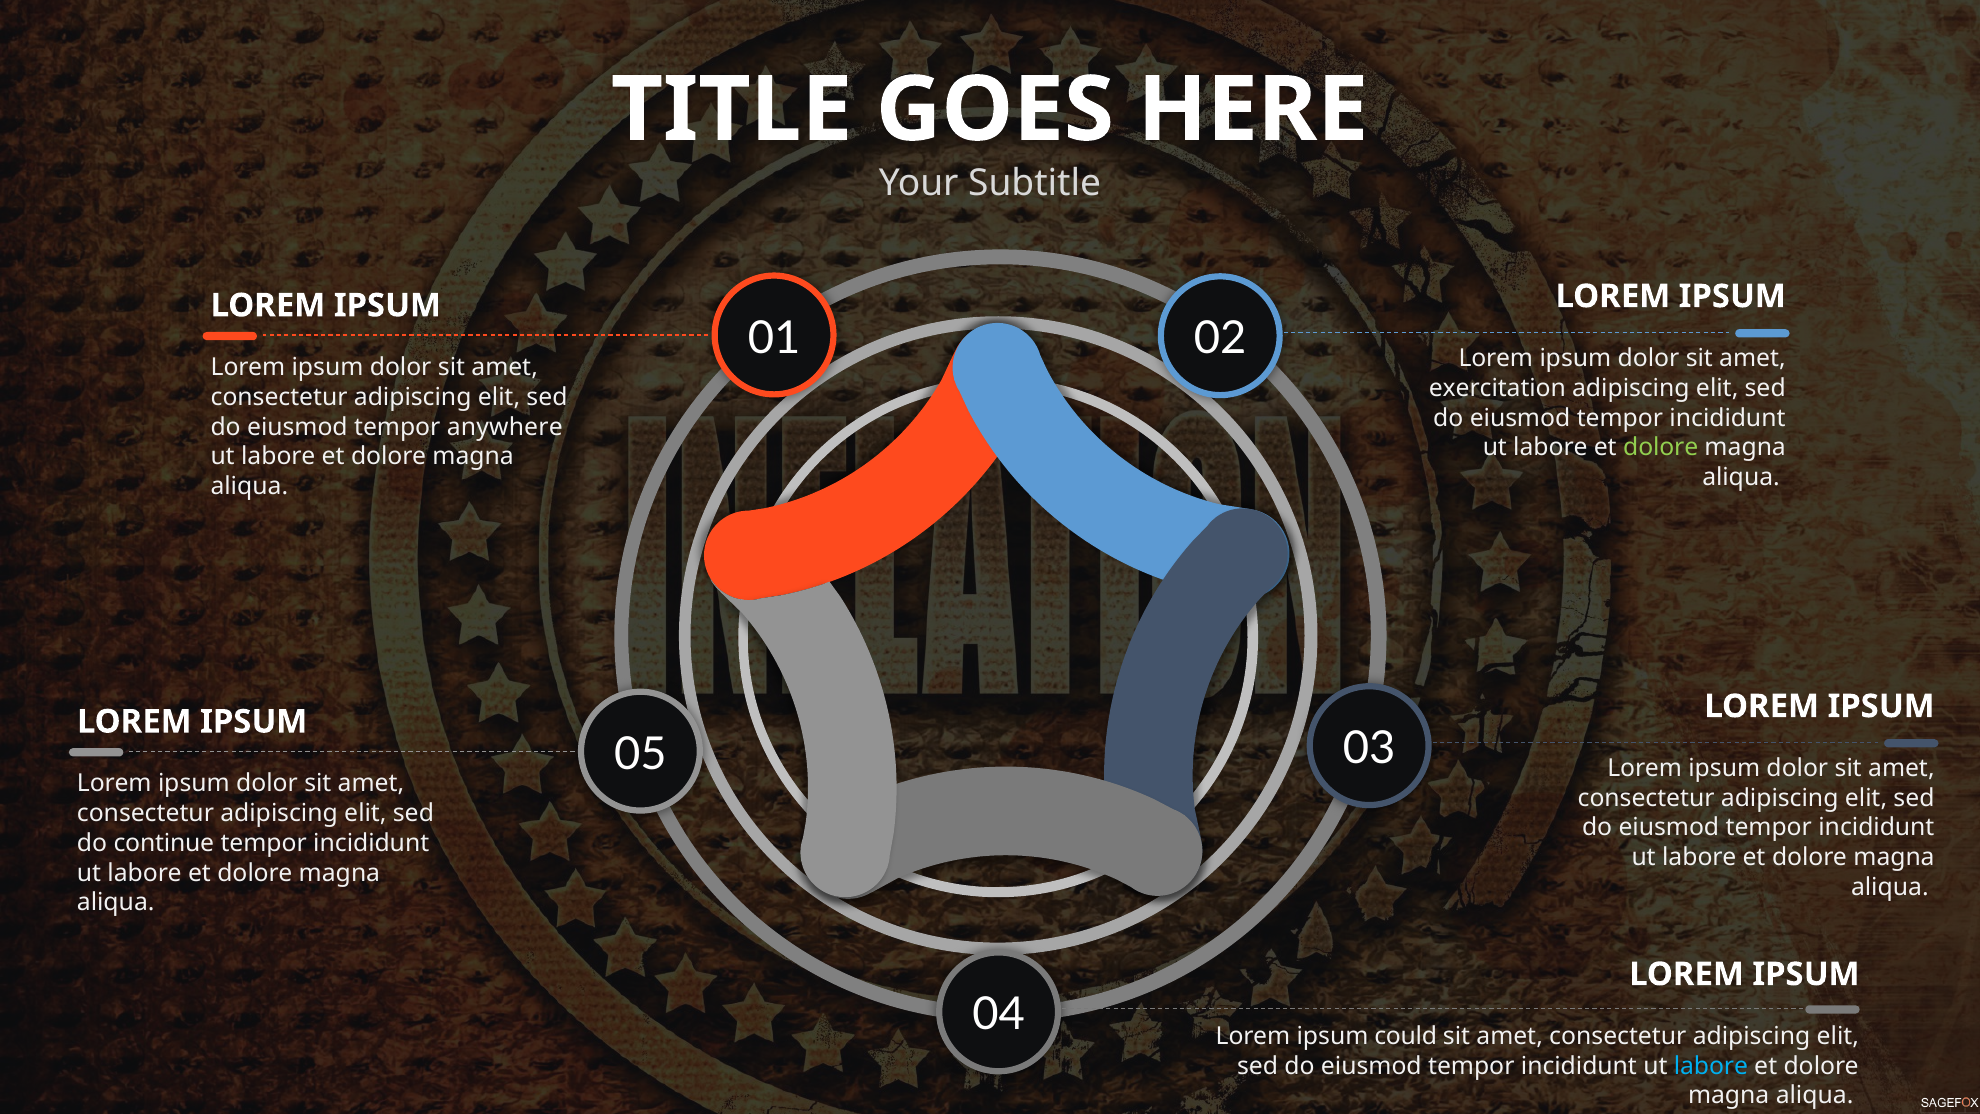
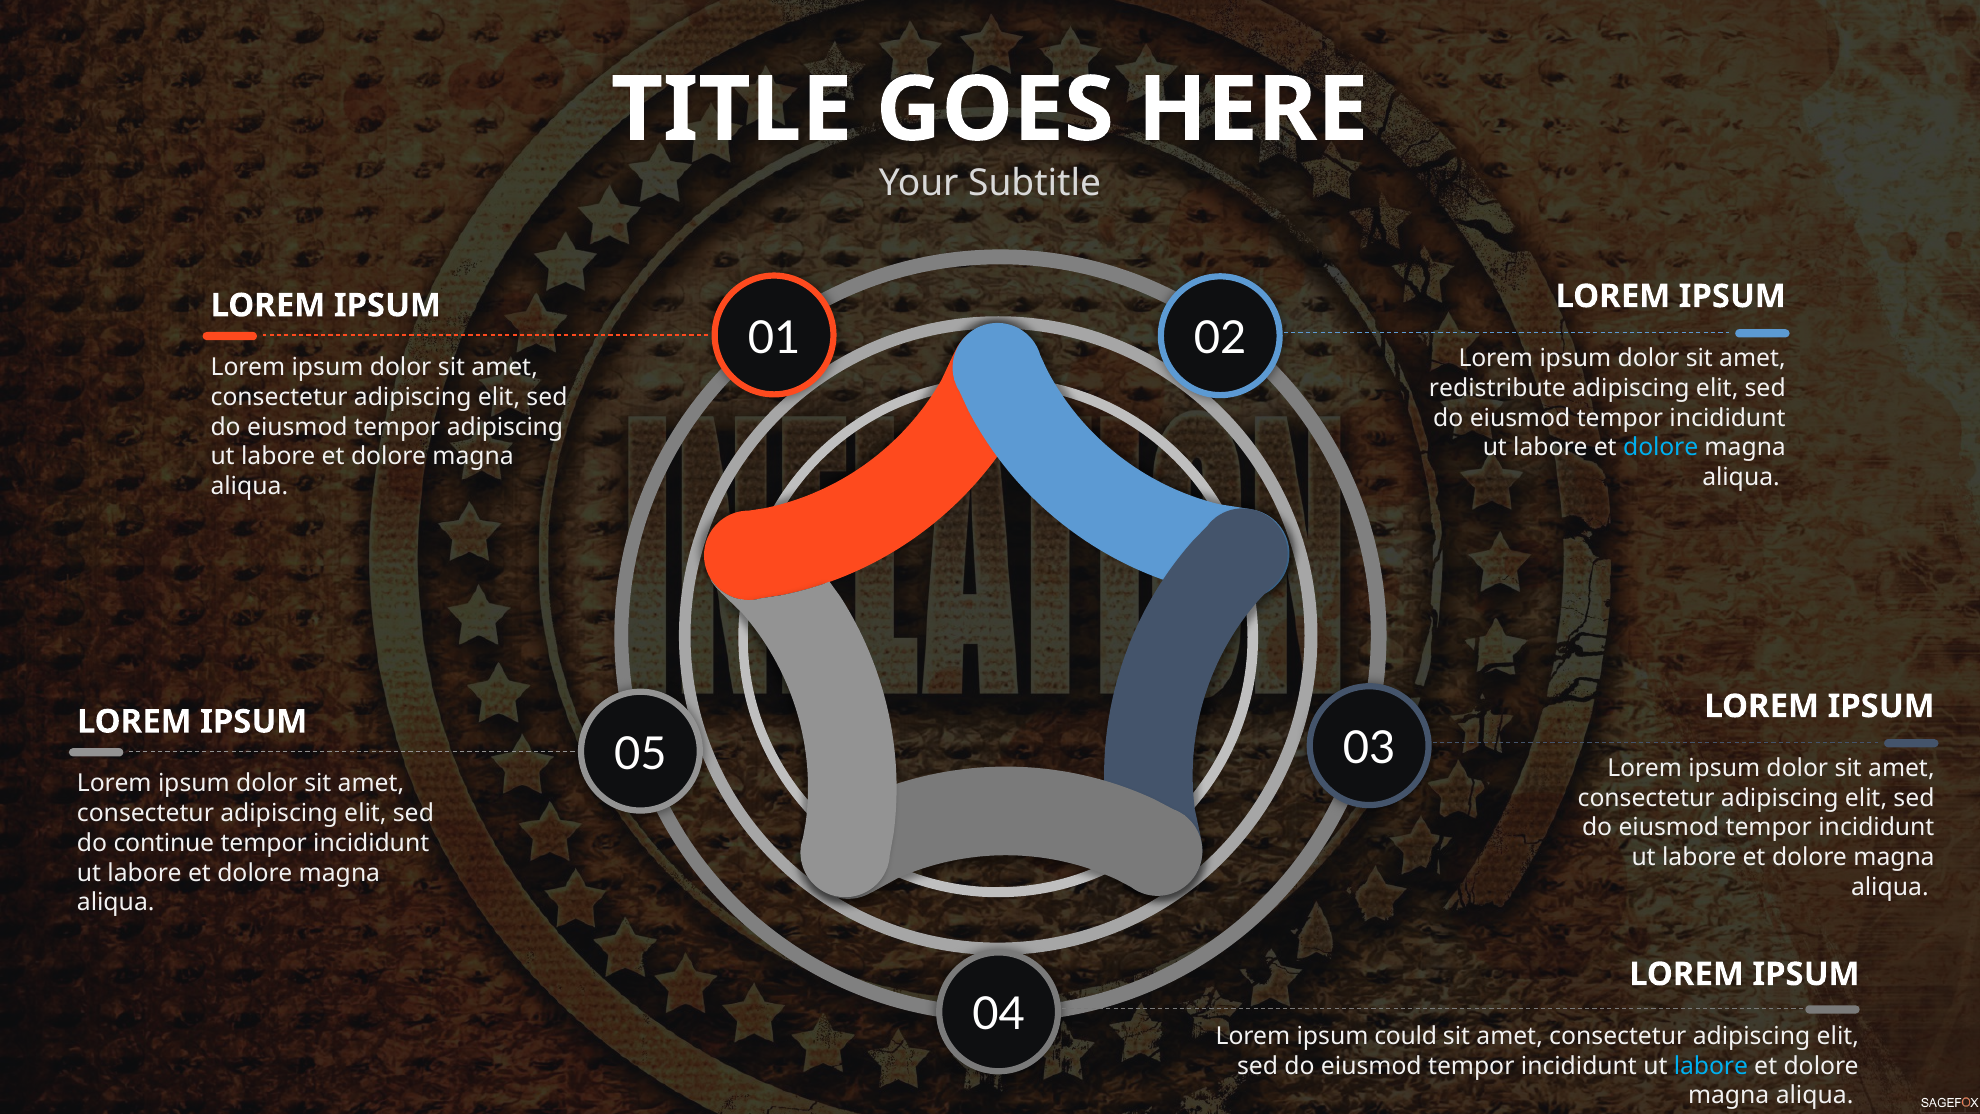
exercitation: exercitation -> redistribute
tempor anywhere: anywhere -> adipiscing
dolore at (1661, 447) colour: light green -> light blue
